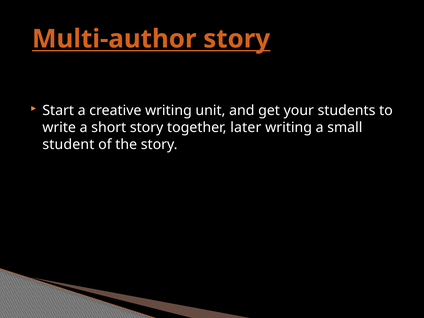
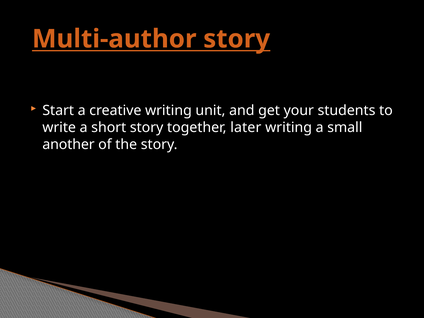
student: student -> another
